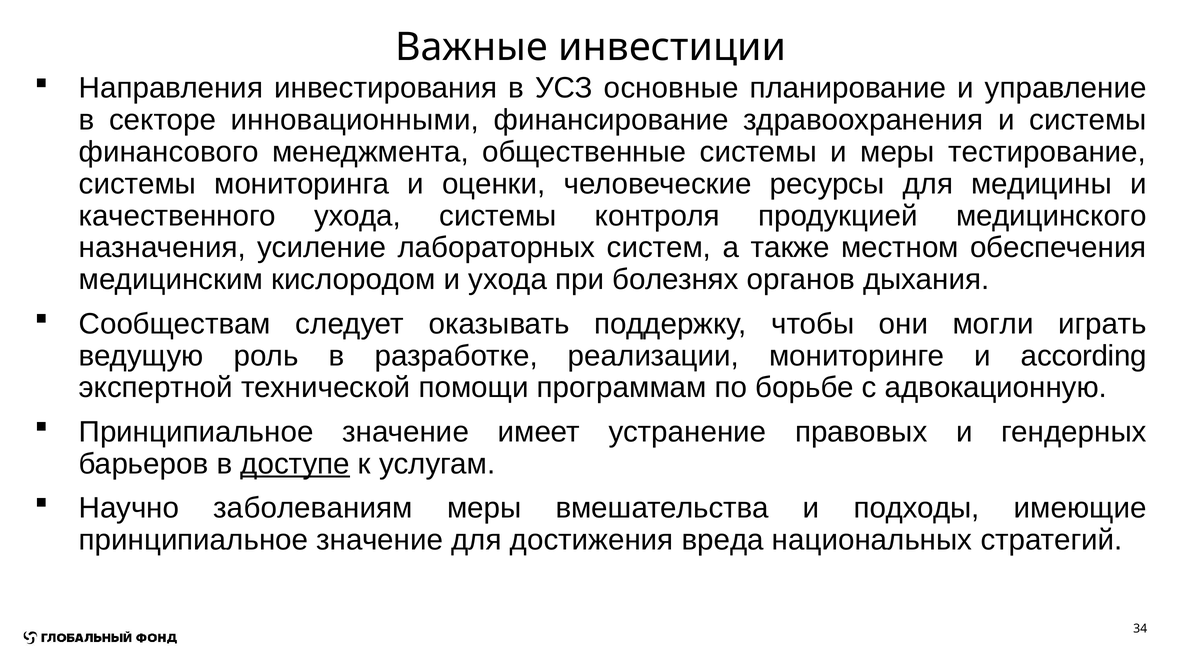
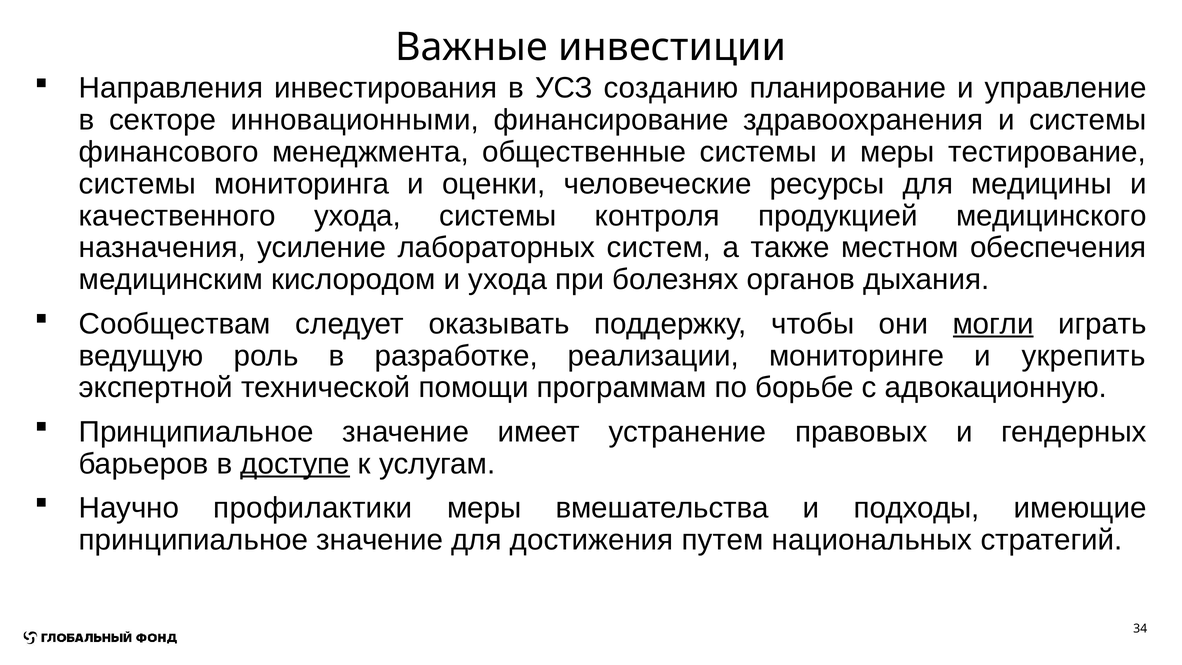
основные: основные -> созданию
могли underline: none -> present
according: according -> укрепить
заболеваниям: заболеваниям -> профилактики
вреда: вреда -> путем
